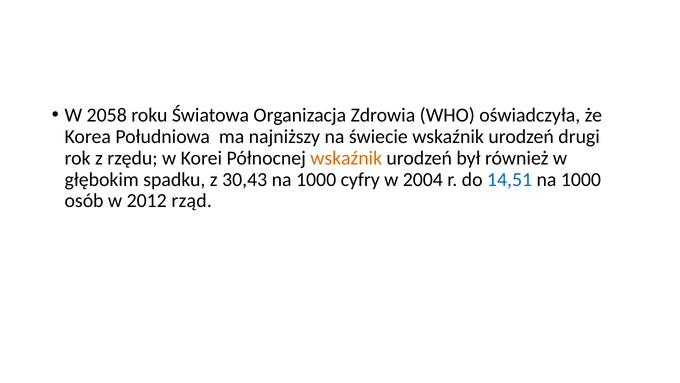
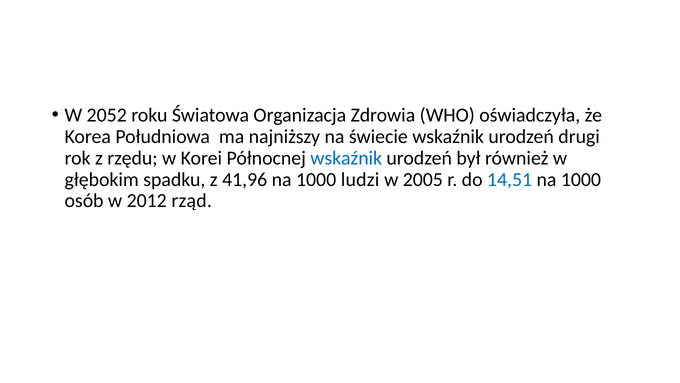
2058: 2058 -> 2052
wskaźnik at (346, 158) colour: orange -> blue
30,43: 30,43 -> 41,96
cyfry: cyfry -> ludzi
2004: 2004 -> 2005
